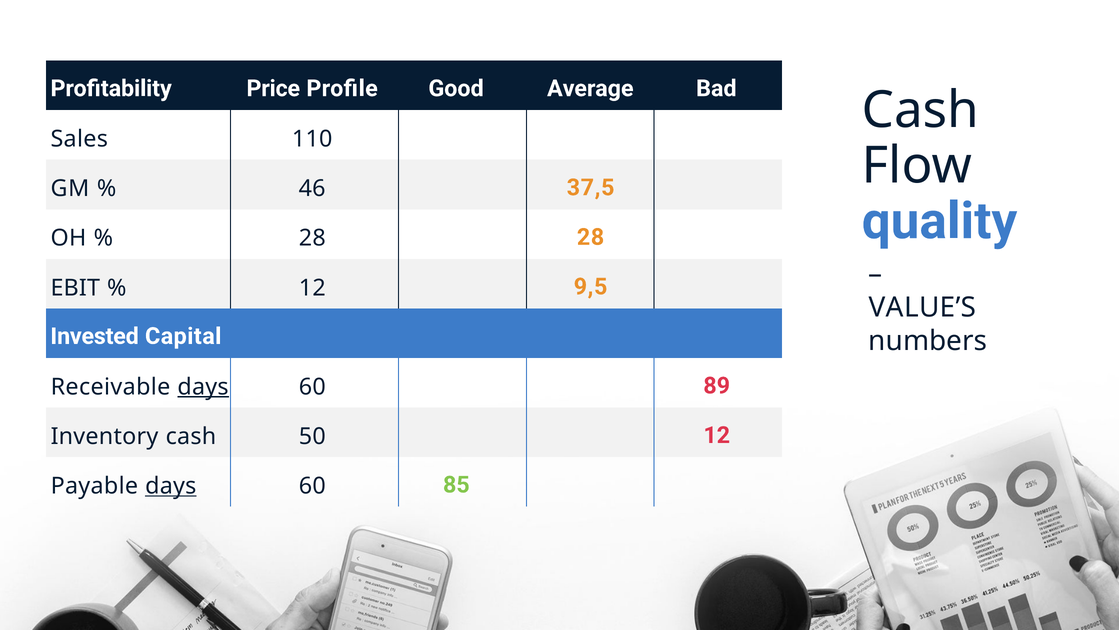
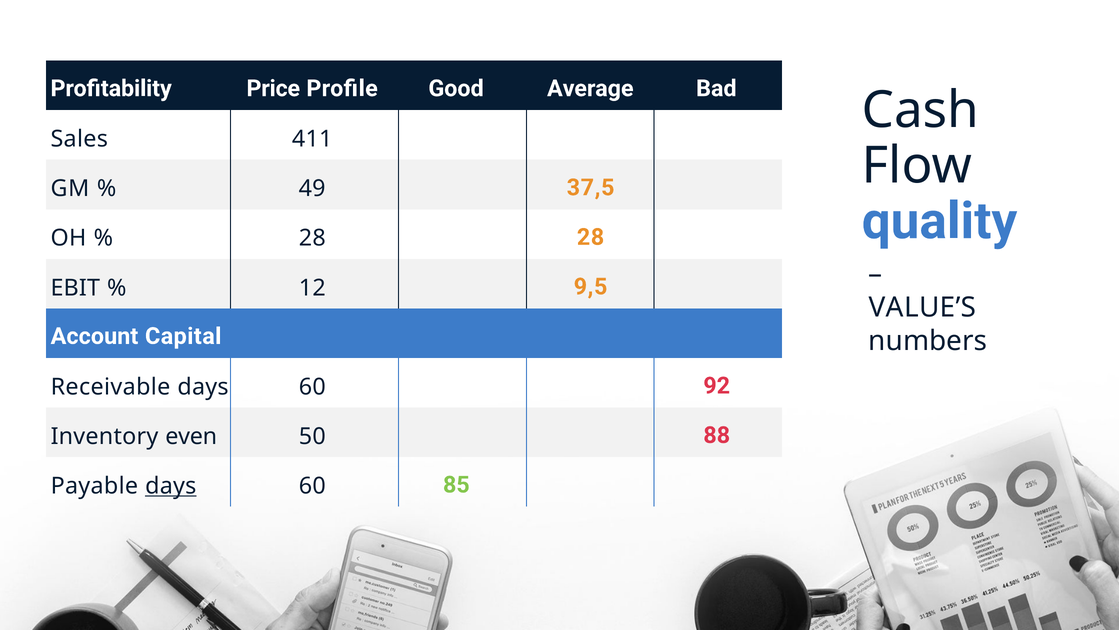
110: 110 -> 411
46: 46 -> 49
Invested: Invested -> Account
days at (203, 387) underline: present -> none
89: 89 -> 92
Inventory cash: cash -> even
50 12: 12 -> 88
